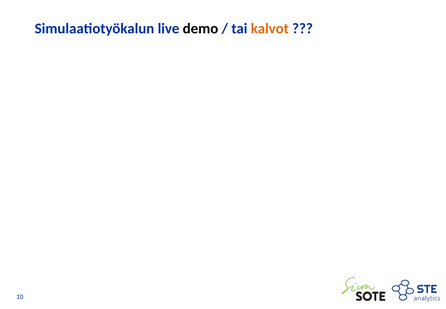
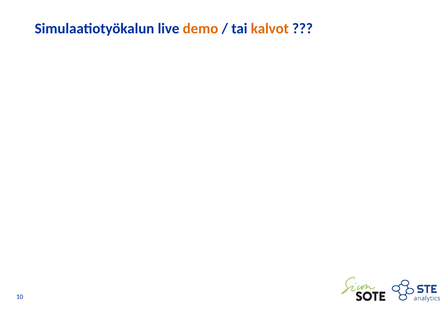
demo colour: black -> orange
